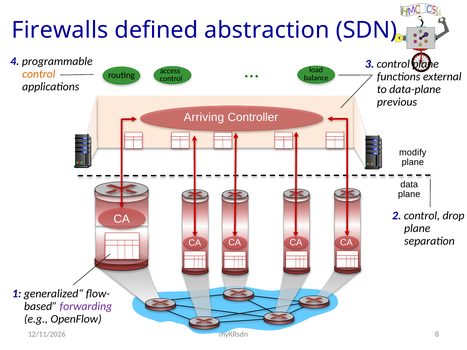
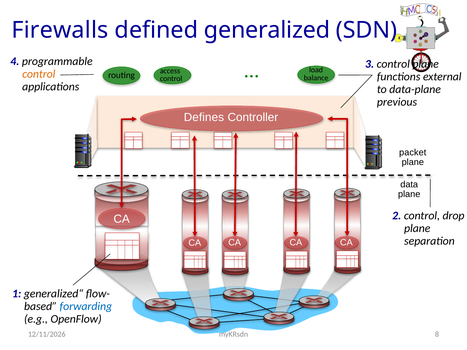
abstraction: abstraction -> generalized
Arriving: Arriving -> Defines
modify: modify -> packet
forwarding colour: purple -> blue
